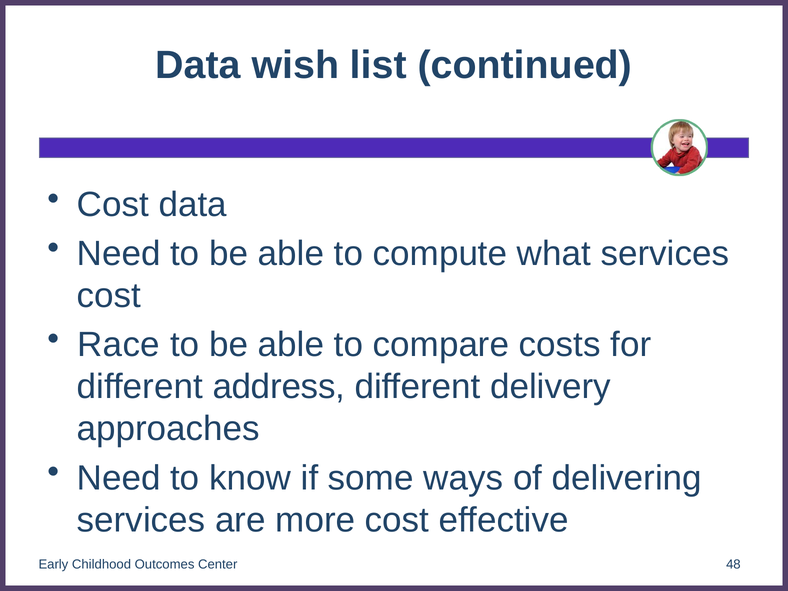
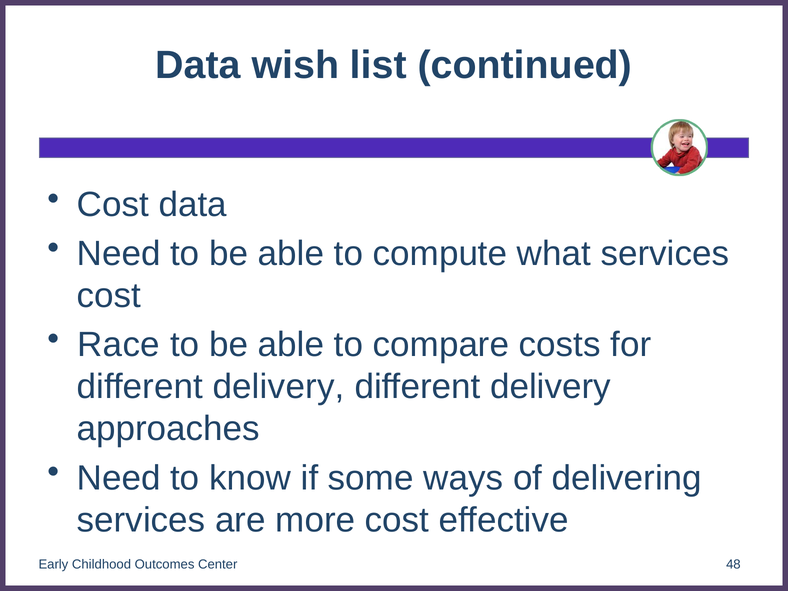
address at (279, 387): address -> delivery
